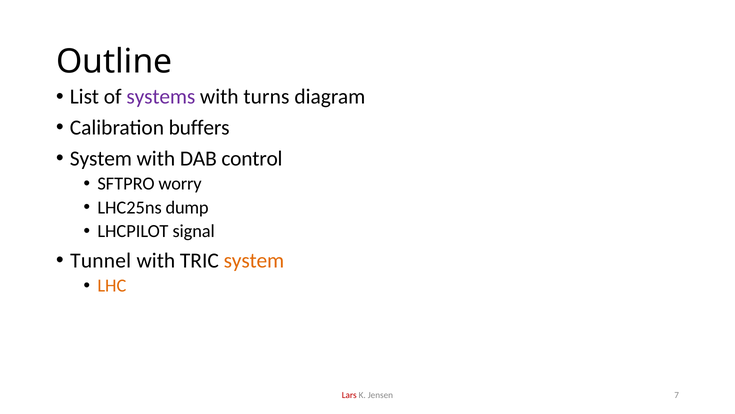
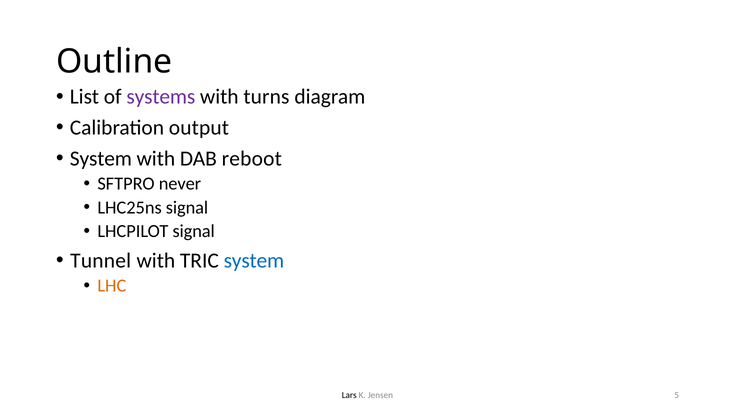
buffers: buffers -> output
control: control -> reboot
worry: worry -> never
LHC25ns dump: dump -> signal
system at (254, 260) colour: orange -> blue
Lars colour: red -> black
7: 7 -> 5
